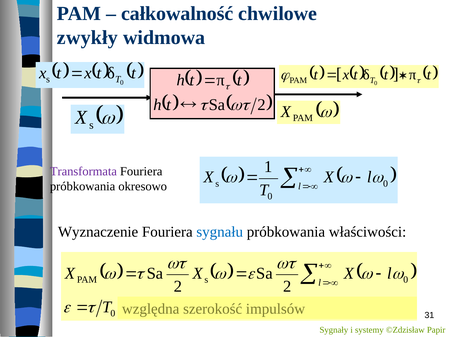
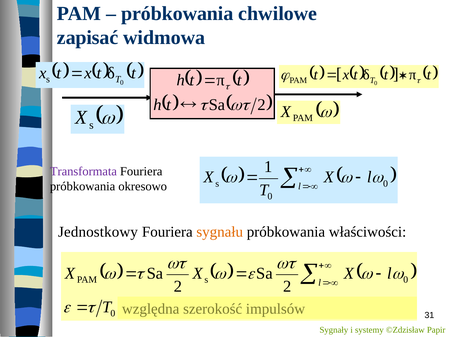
całkowalność at (177, 14): całkowalność -> próbkowania
zwykły: zwykły -> zapisać
Wyznaczenie: Wyznaczenie -> Jednostkowy
sygnału colour: blue -> orange
